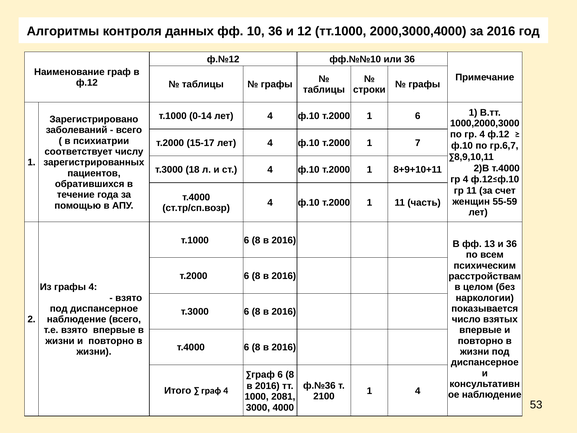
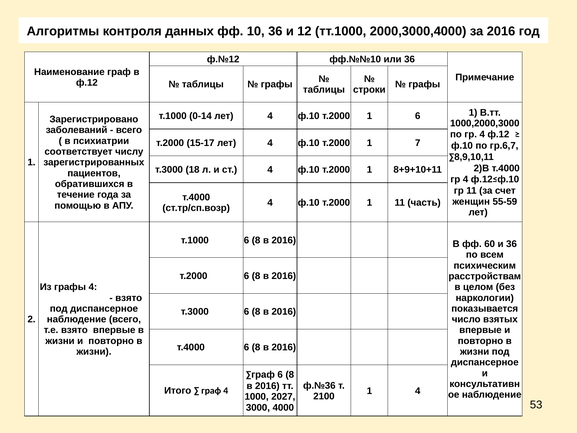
13: 13 -> 60
2081: 2081 -> 2027
